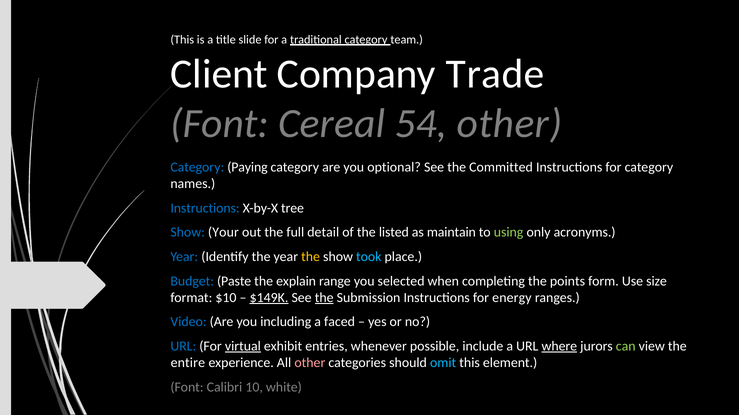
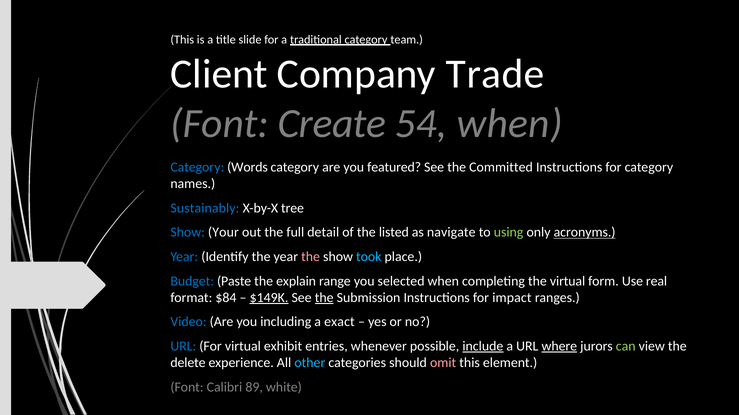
Cereal: Cereal -> Create
54 other: other -> when
Paying: Paying -> Words
optional: optional -> featured
Instructions at (205, 208): Instructions -> Sustainably
maintain: maintain -> navigate
acronyms underline: none -> present
the at (311, 257) colour: yellow -> pink
the points: points -> virtual
size: size -> real
$10: $10 -> $84
energy: energy -> impact
faced: faced -> exact
virtual at (243, 347) underline: present -> none
include underline: none -> present
entire: entire -> delete
other at (310, 363) colour: pink -> light blue
omit colour: light blue -> pink
10: 10 -> 89
